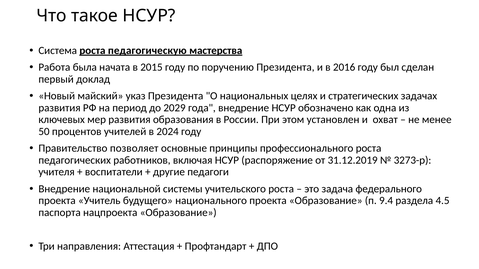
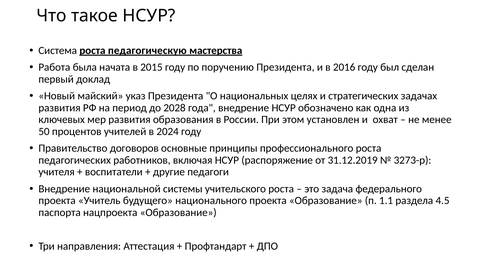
2029: 2029 -> 2028
позволяет: позволяет -> договоров
9.4: 9.4 -> 1.1
